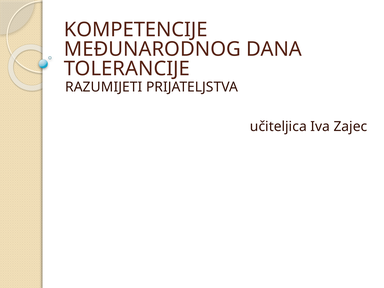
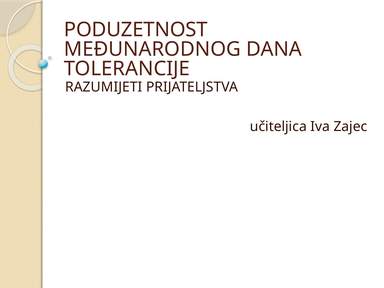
KOMPETENCIJE: KOMPETENCIJE -> PODUZETNOST
